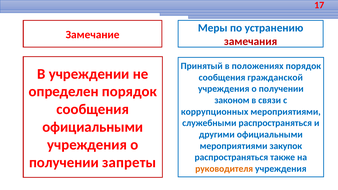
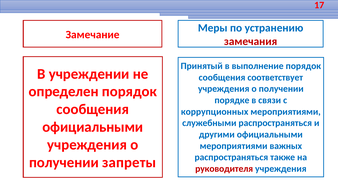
положениях: положениях -> выполнение
гражданской: гражданской -> соответствует
законом: законом -> порядке
закупок: закупок -> важных
руководителя colour: orange -> red
